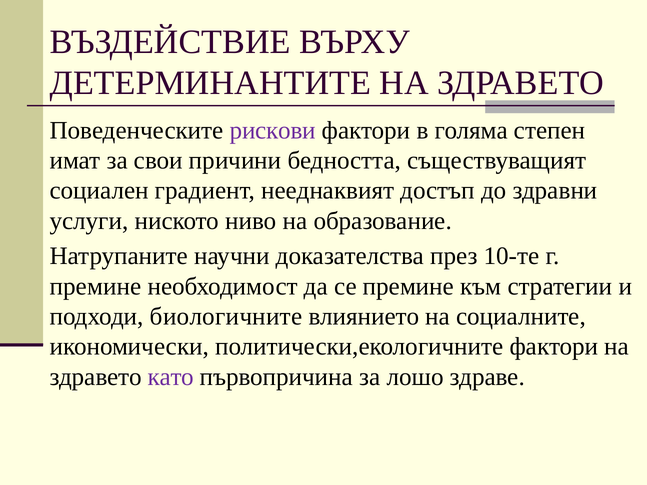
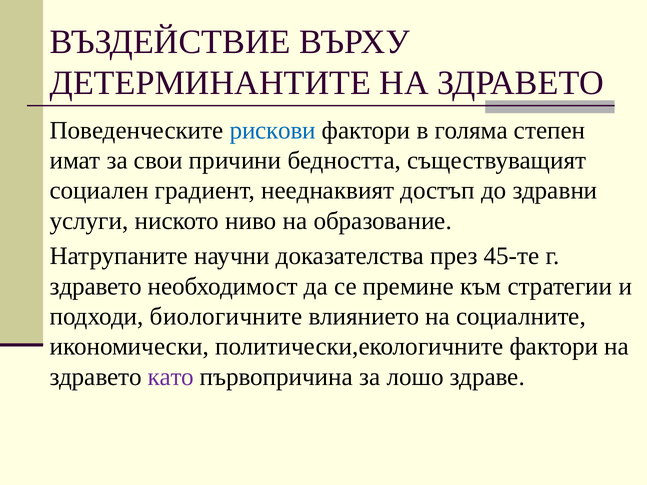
рискови colour: purple -> blue
10-те: 10-те -> 45-те
премине at (96, 286): премине -> здравето
